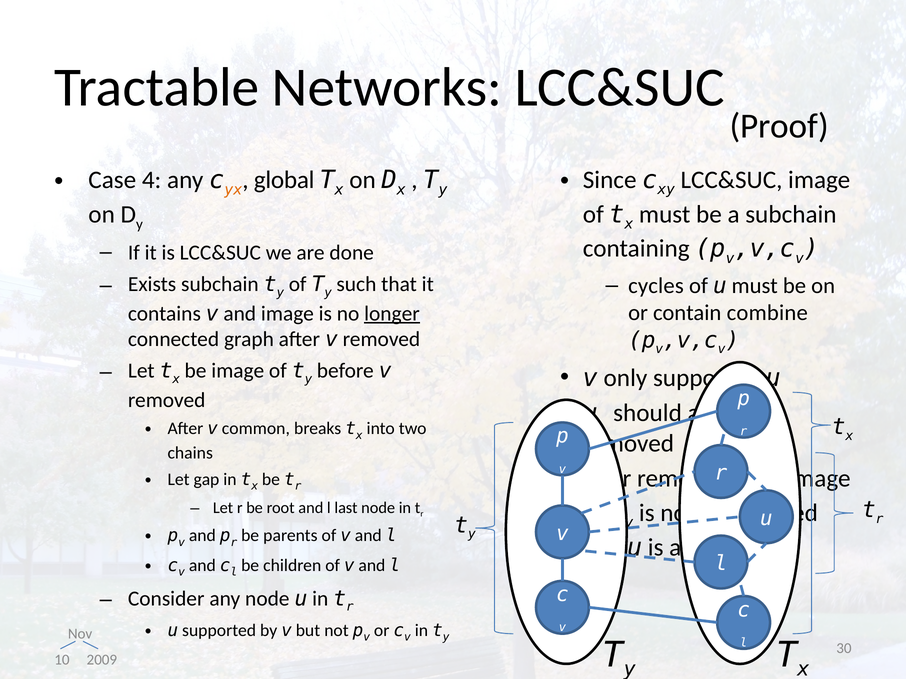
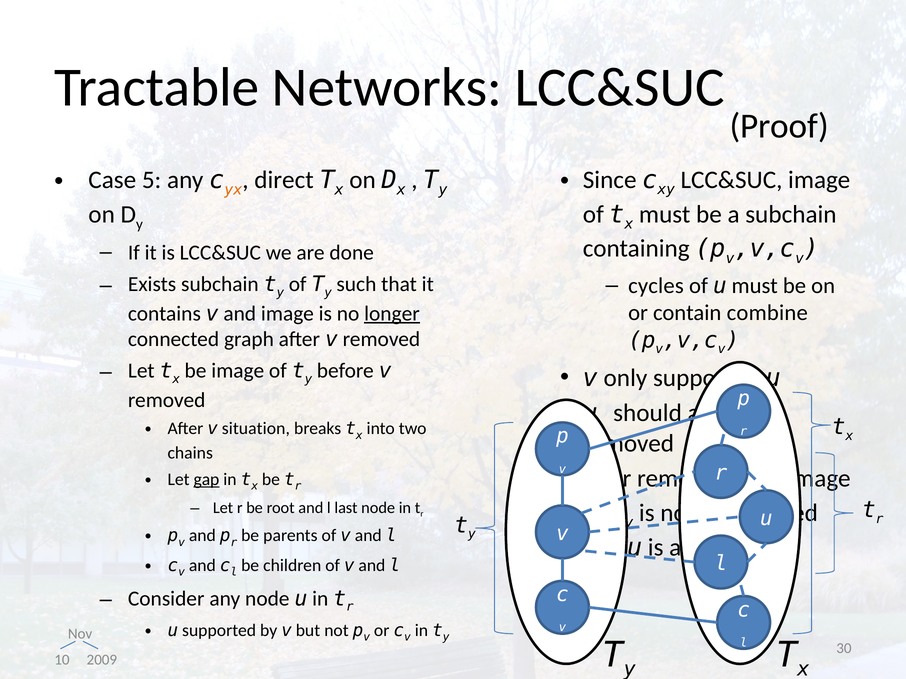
4: 4 -> 5
global: global -> direct
common: common -> situation
gap underline: none -> present
